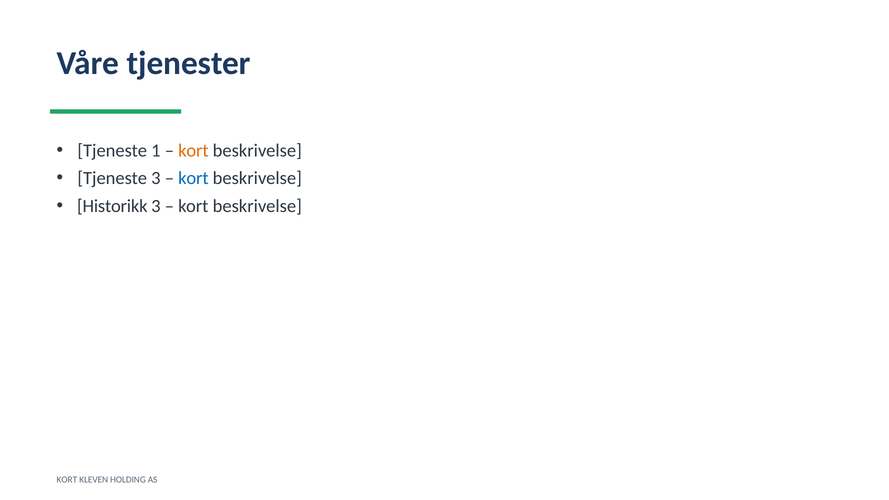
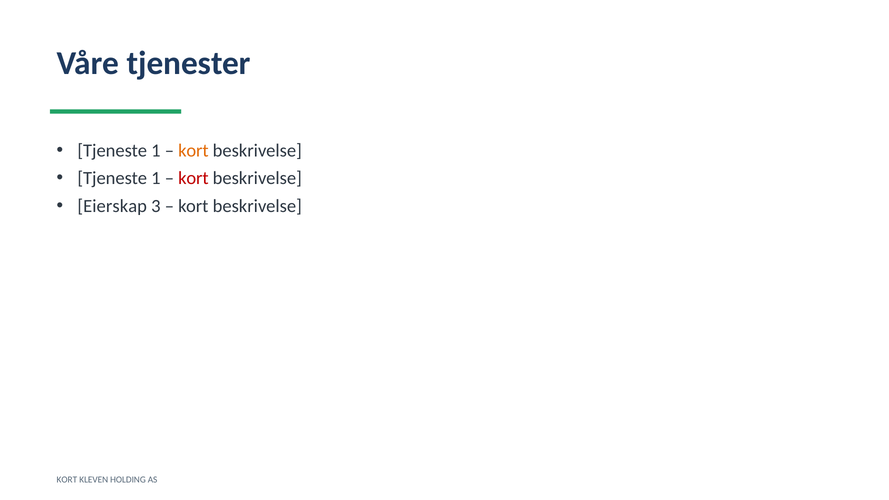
3 at (156, 178): 3 -> 1
kort at (193, 178) colour: blue -> red
Historikk: Historikk -> Eierskap
